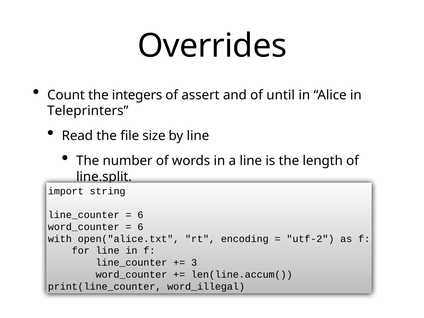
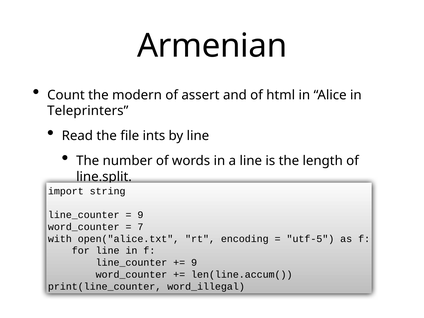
Overrides: Overrides -> Armenian
integers: integers -> modern
until: until -> html
size: size -> ints
6 at (140, 215): 6 -> 9
6 at (140, 227): 6 -> 7
utf-2: utf-2 -> utf-5
3 at (194, 263): 3 -> 9
